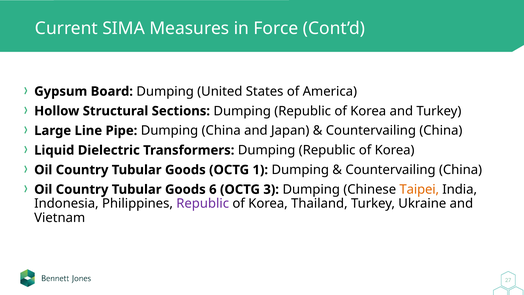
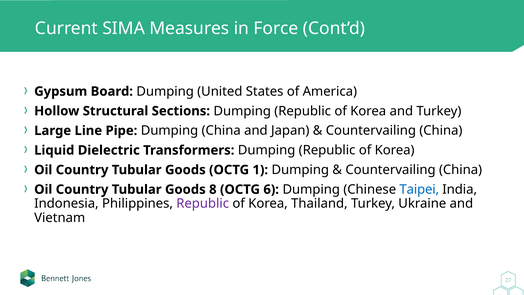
6: 6 -> 8
3: 3 -> 6
Taipei colour: orange -> blue
